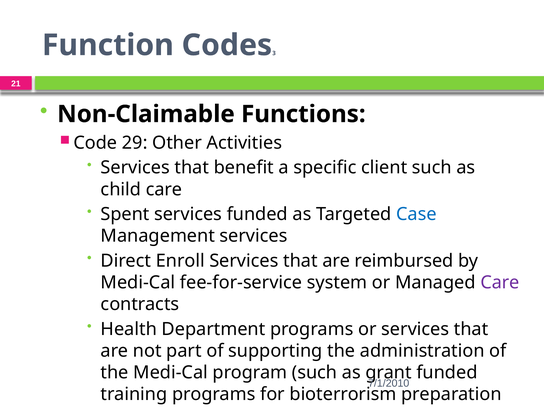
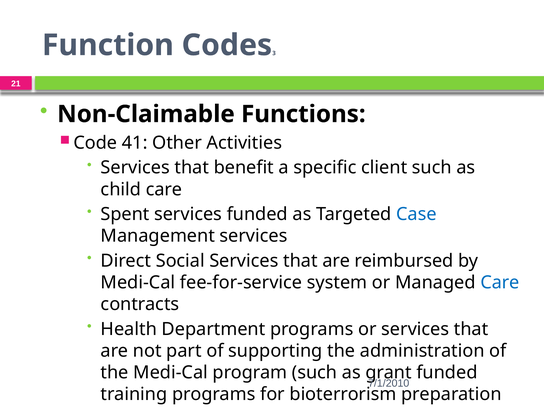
29: 29 -> 41
Enroll: Enroll -> Social
Care at (500, 282) colour: purple -> blue
